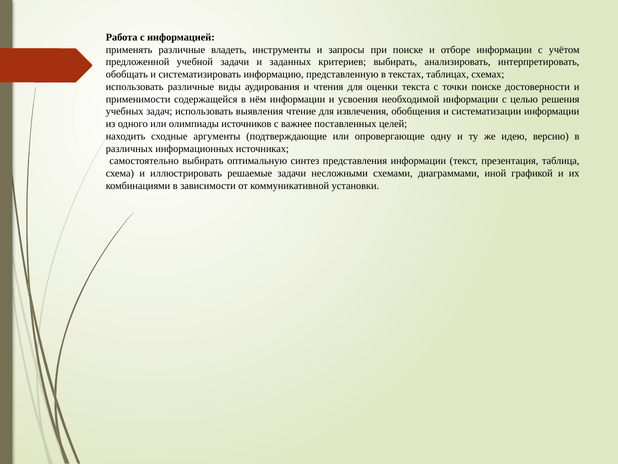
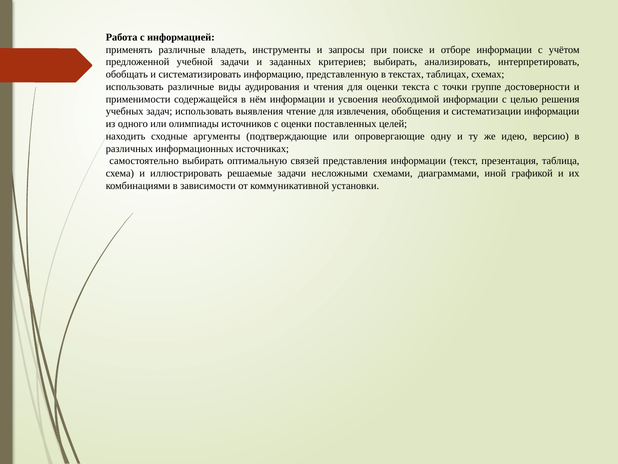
точки поиске: поиске -> группе
с важнее: важнее -> оценки
синтез: синтез -> связей
